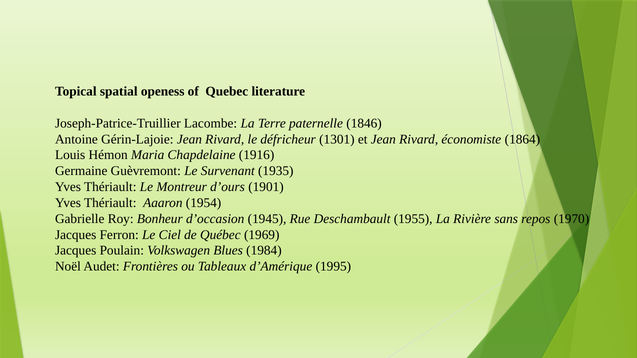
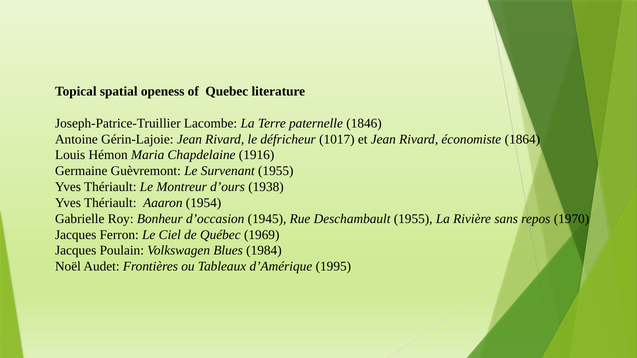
1301: 1301 -> 1017
Survenant 1935: 1935 -> 1955
1901: 1901 -> 1938
